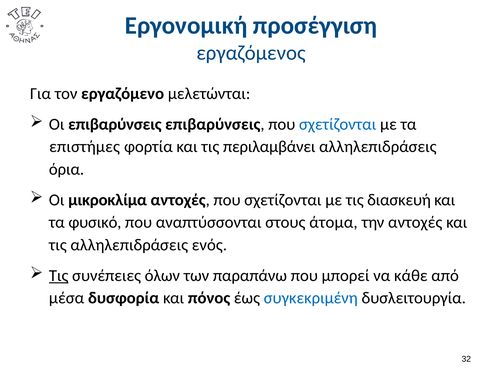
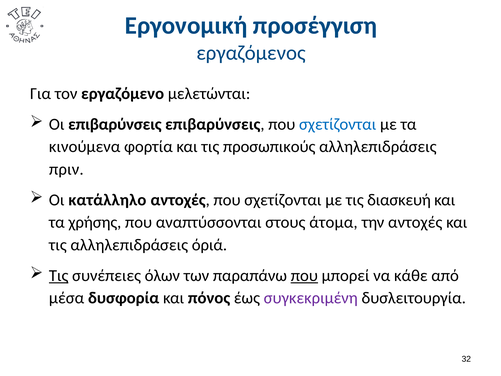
επιστήμες: επιστήμες -> κινούμενα
περιλαμβάνει: περιλαμβάνει -> προσωπικούς
όρια: όρια -> πριν
μικροκλίμα: μικροκλίμα -> κατάλληλο
φυσικό: φυσικό -> χρήσης
ενός: ενός -> όριά
που at (304, 276) underline: none -> present
συγκεκριμένη colour: blue -> purple
